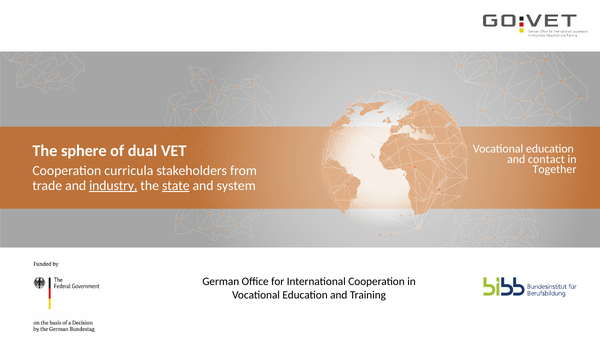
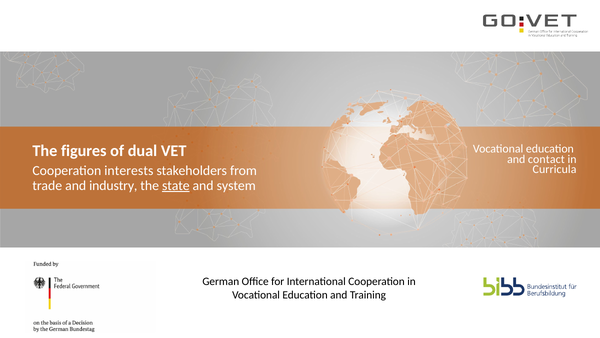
sphere: sphere -> figures
Together: Together -> Curricula
curricula: curricula -> interests
industry underline: present -> none
